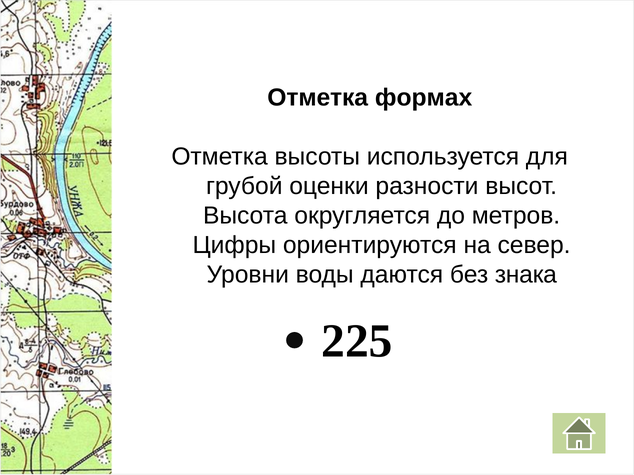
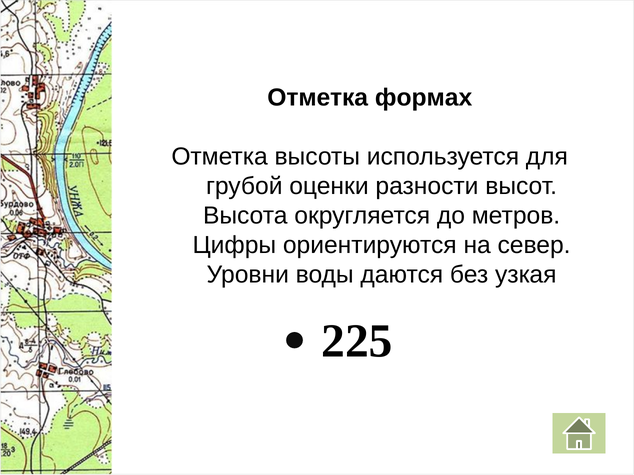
знака: знака -> узкая
